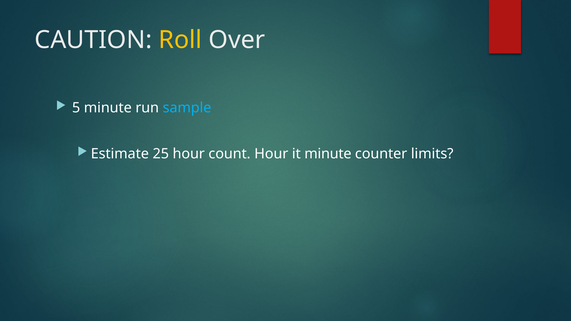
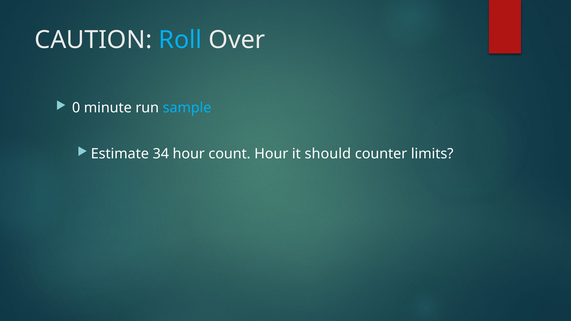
Roll colour: yellow -> light blue
5: 5 -> 0
25: 25 -> 34
it minute: minute -> should
